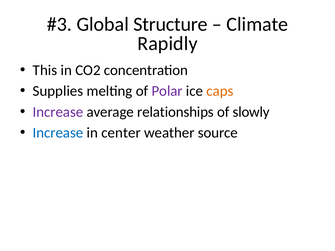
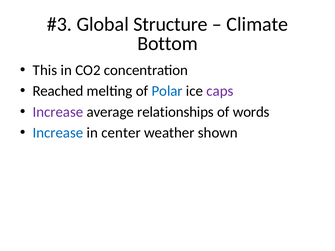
Rapidly: Rapidly -> Bottom
Supplies: Supplies -> Reached
Polar colour: purple -> blue
caps colour: orange -> purple
slowly: slowly -> words
source: source -> shown
